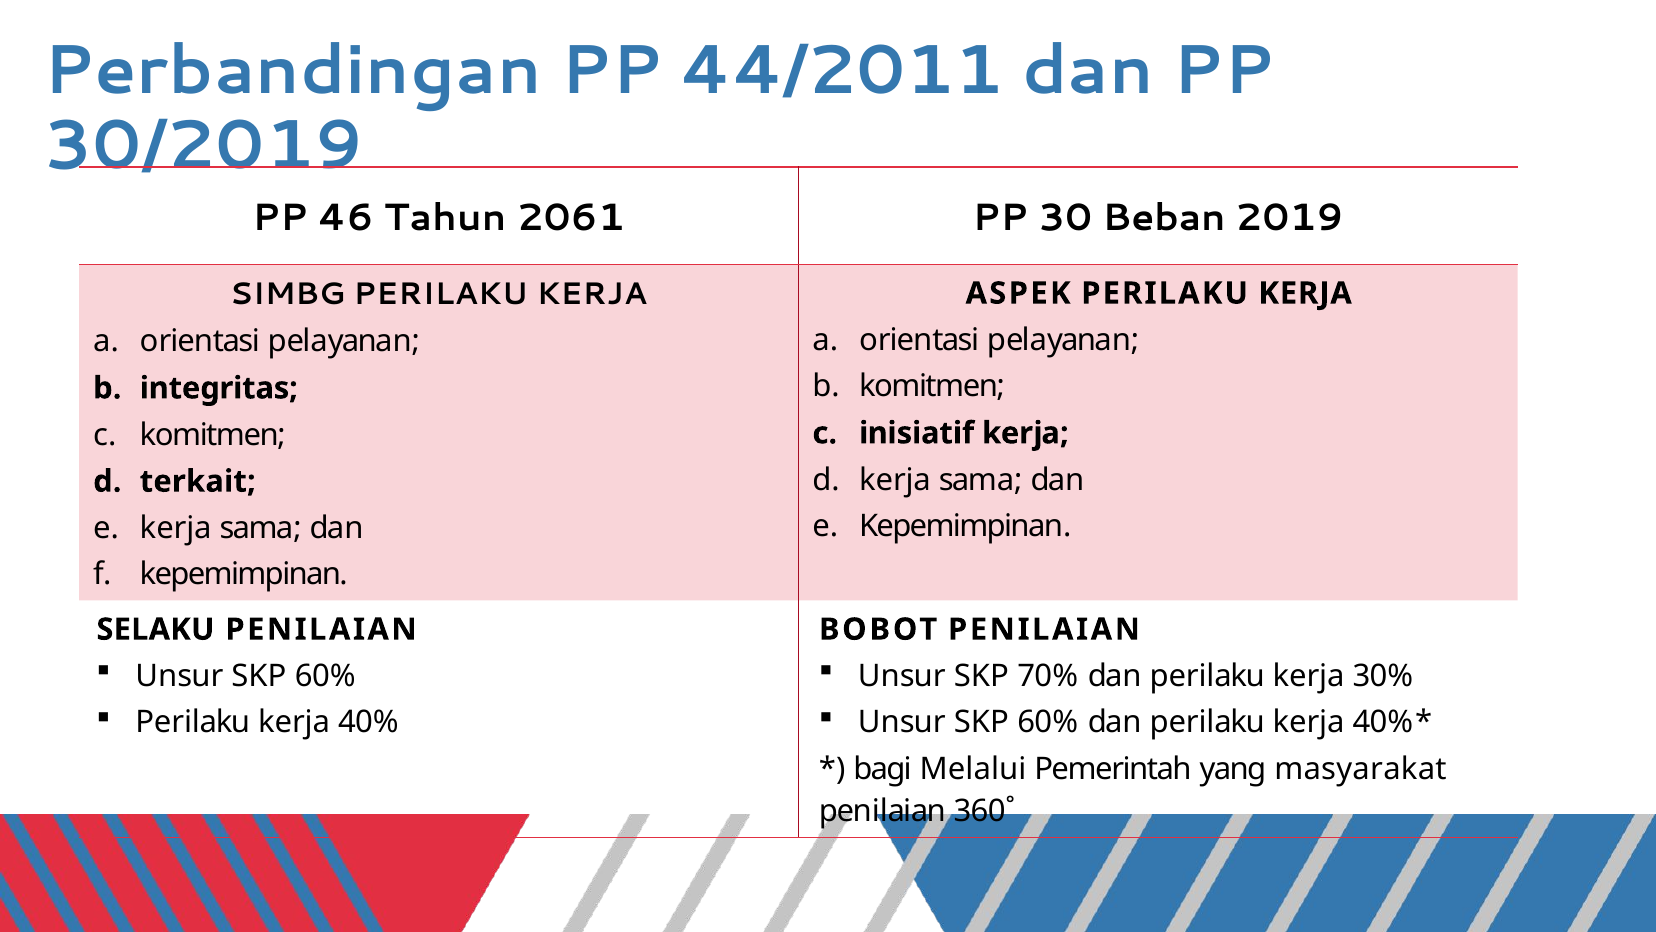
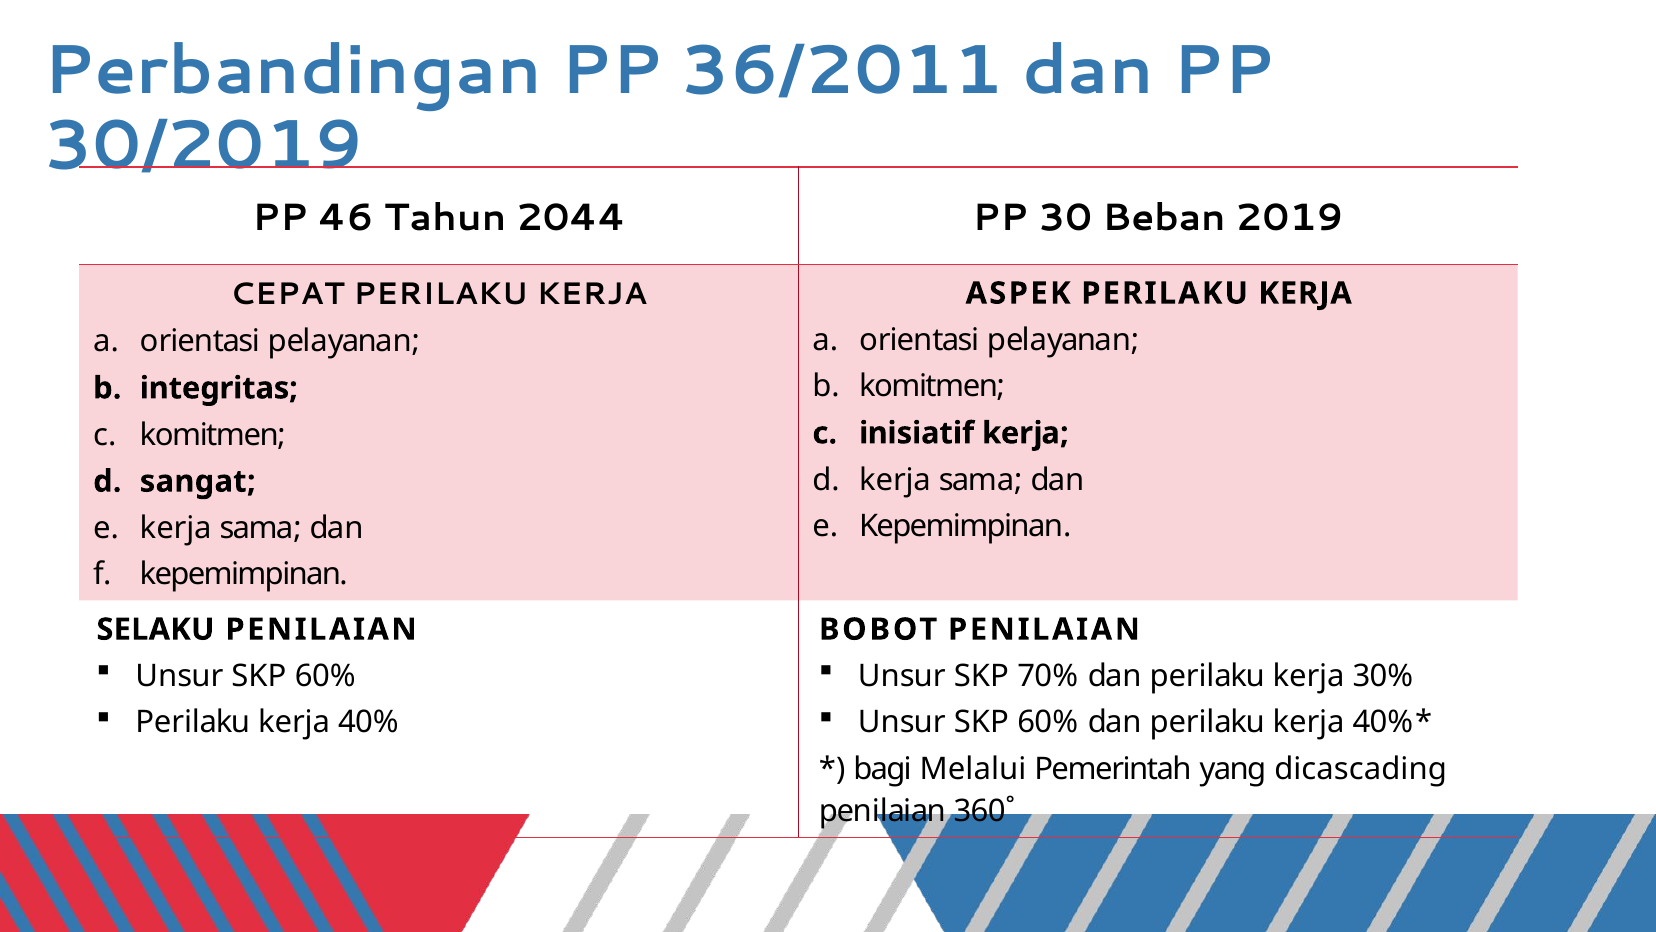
44/2011: 44/2011 -> 36/2011
2061: 2061 -> 2044
SIMBG: SIMBG -> CEPAT
terkait: terkait -> sangat
masyarakat: masyarakat -> dicascading
